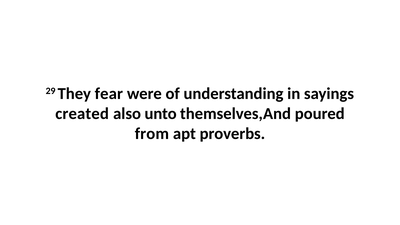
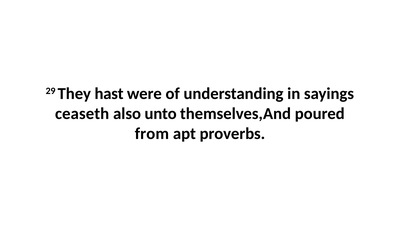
fear: fear -> hast
created: created -> ceaseth
